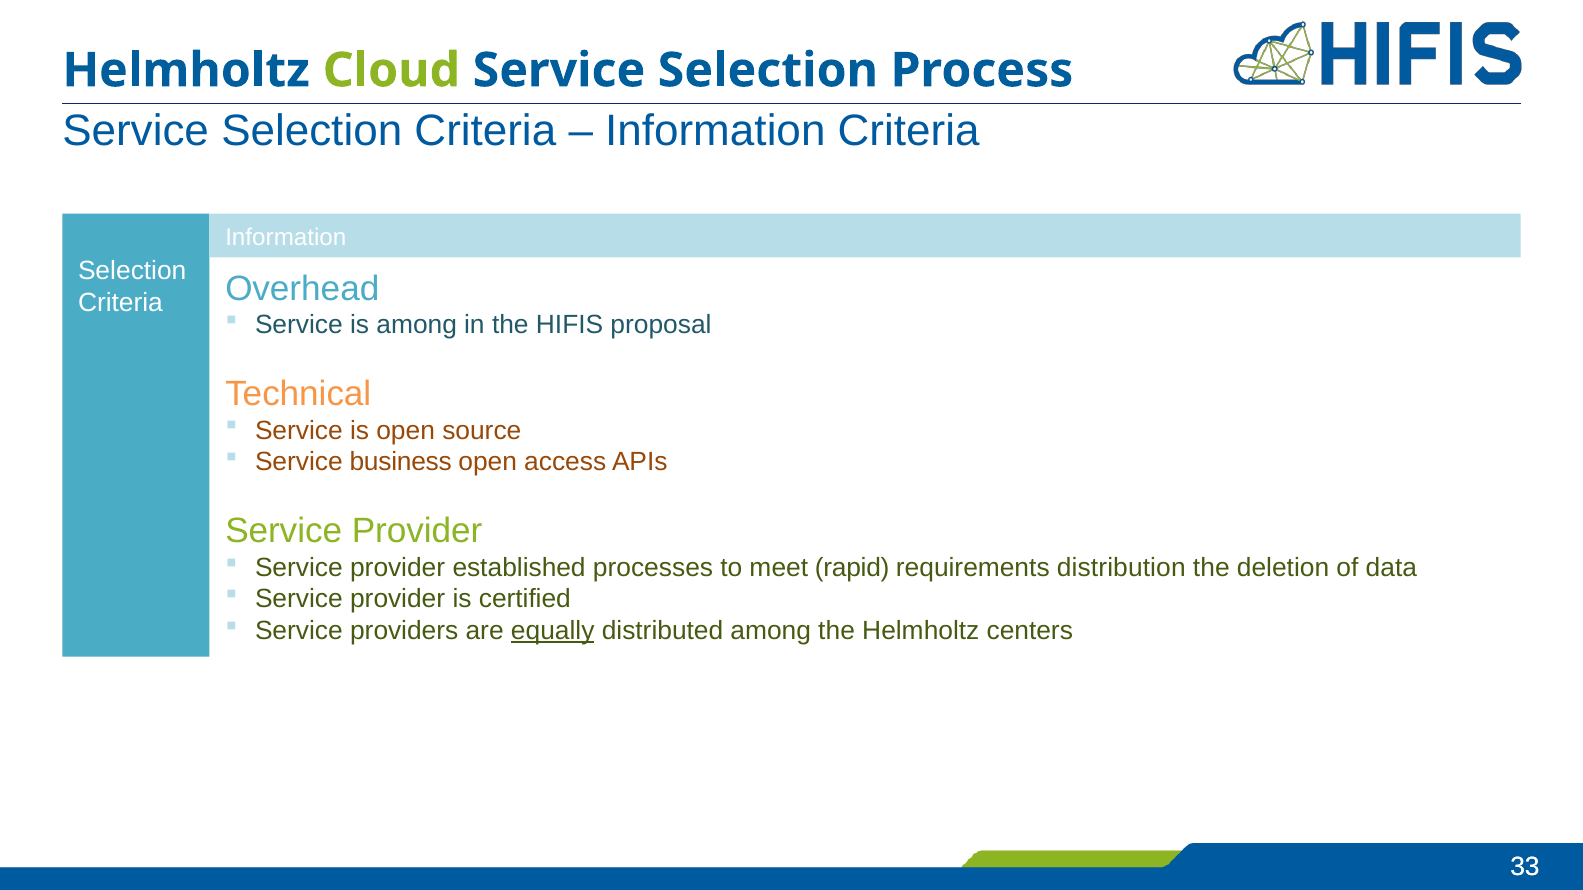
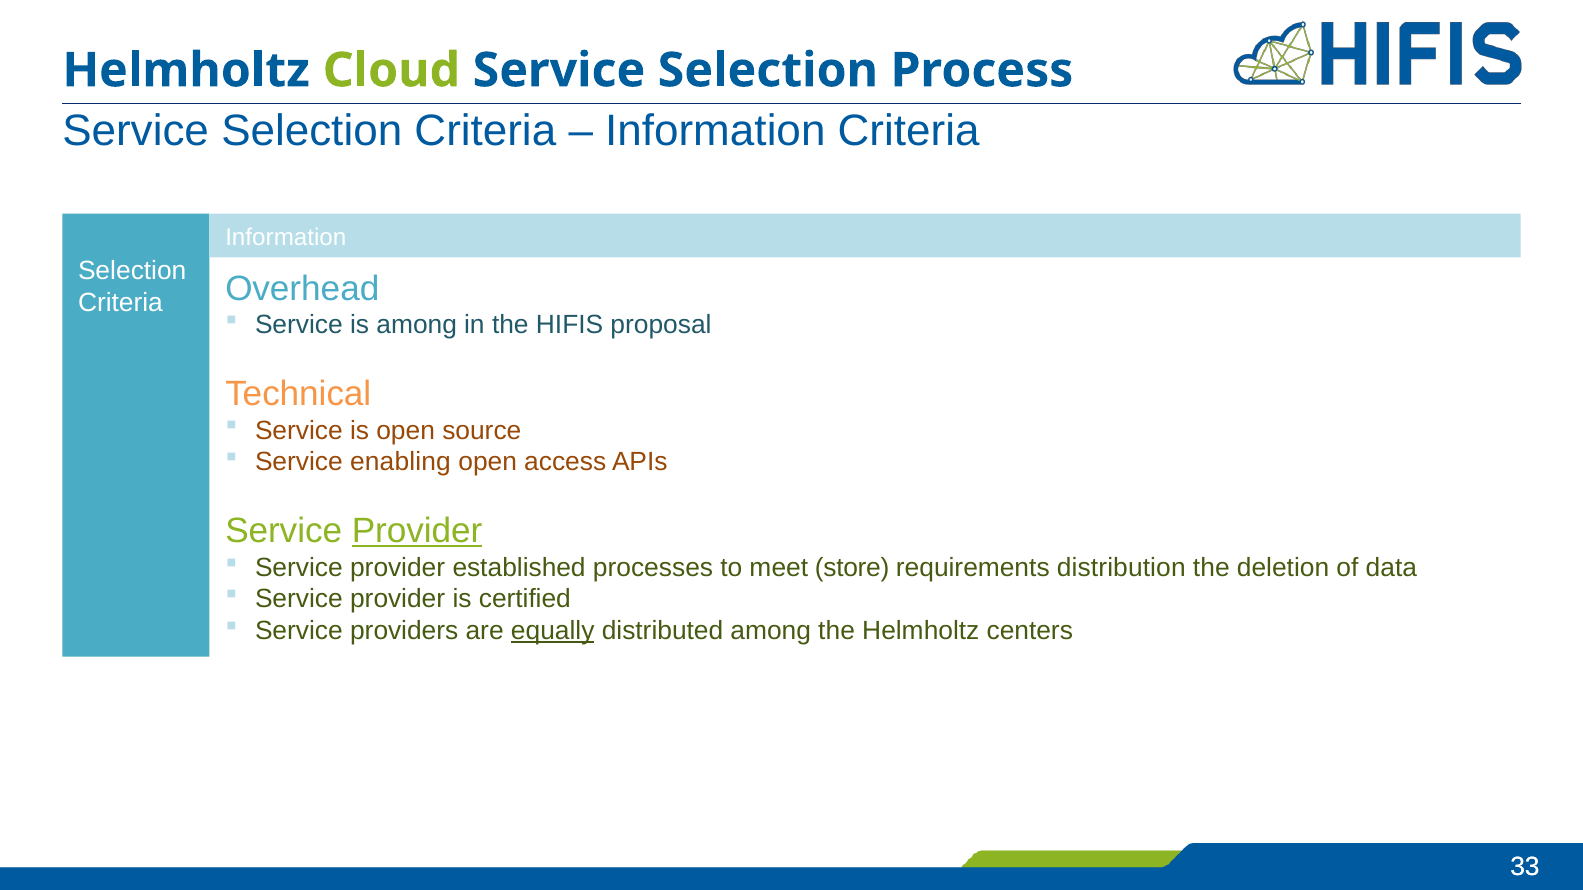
business: business -> enabling
Provider at (417, 532) underline: none -> present
rapid: rapid -> store
